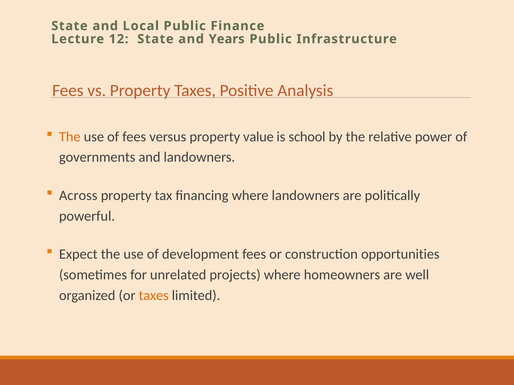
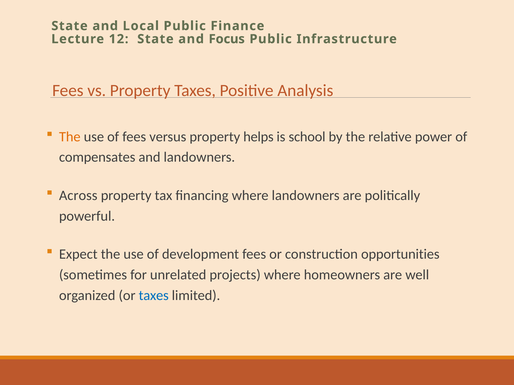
Years: Years -> Focus
value: value -> helps
governments: governments -> compensates
taxes at (154, 296) colour: orange -> blue
